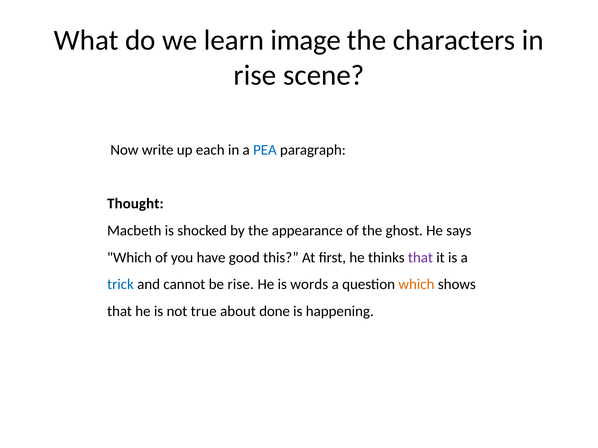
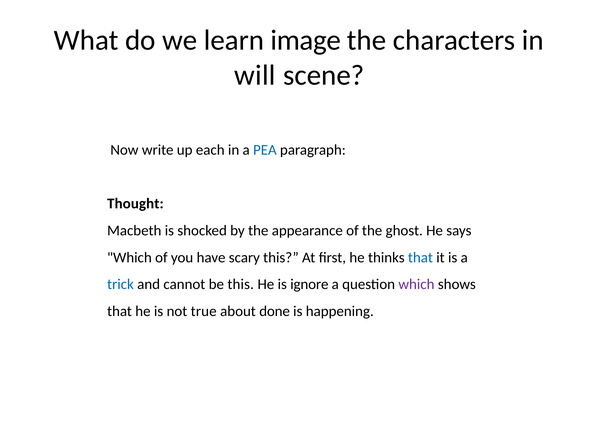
rise at (255, 75): rise -> will
good: good -> scary
that at (420, 258) colour: purple -> blue
be rise: rise -> this
words: words -> ignore
which at (416, 285) colour: orange -> purple
